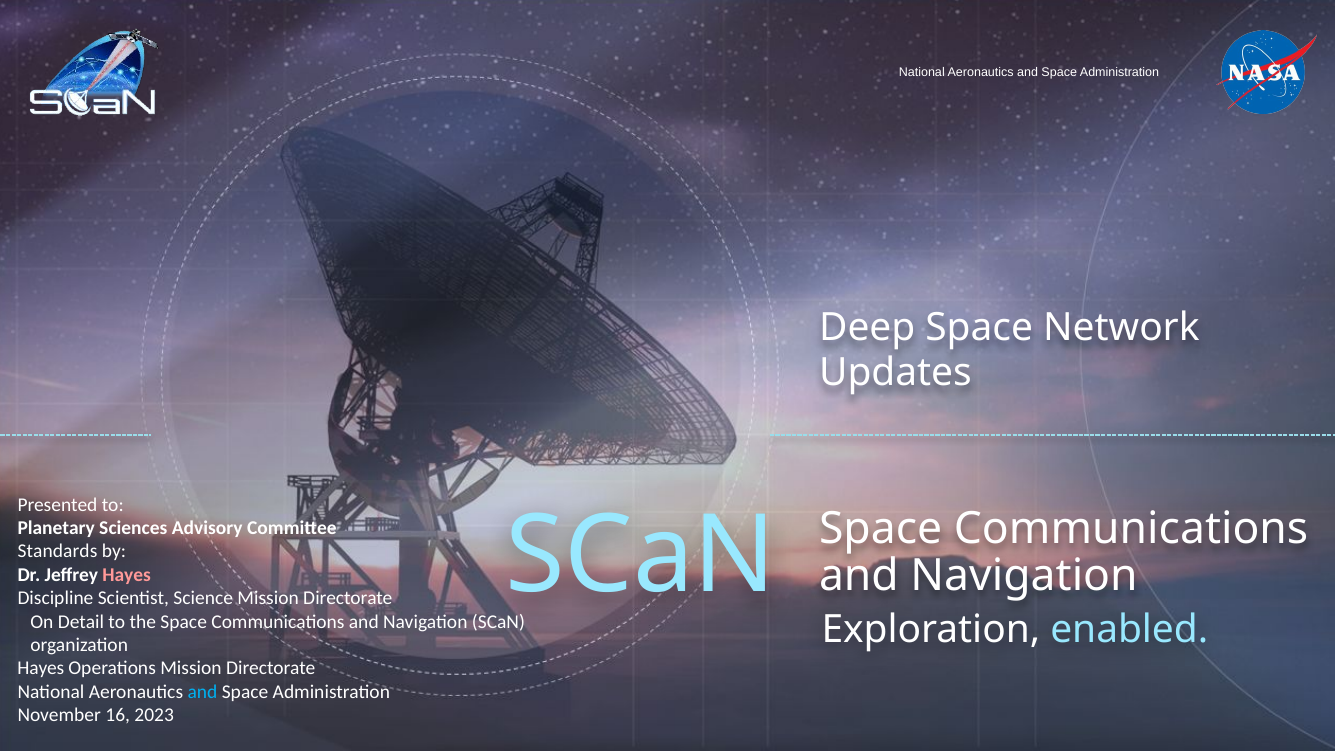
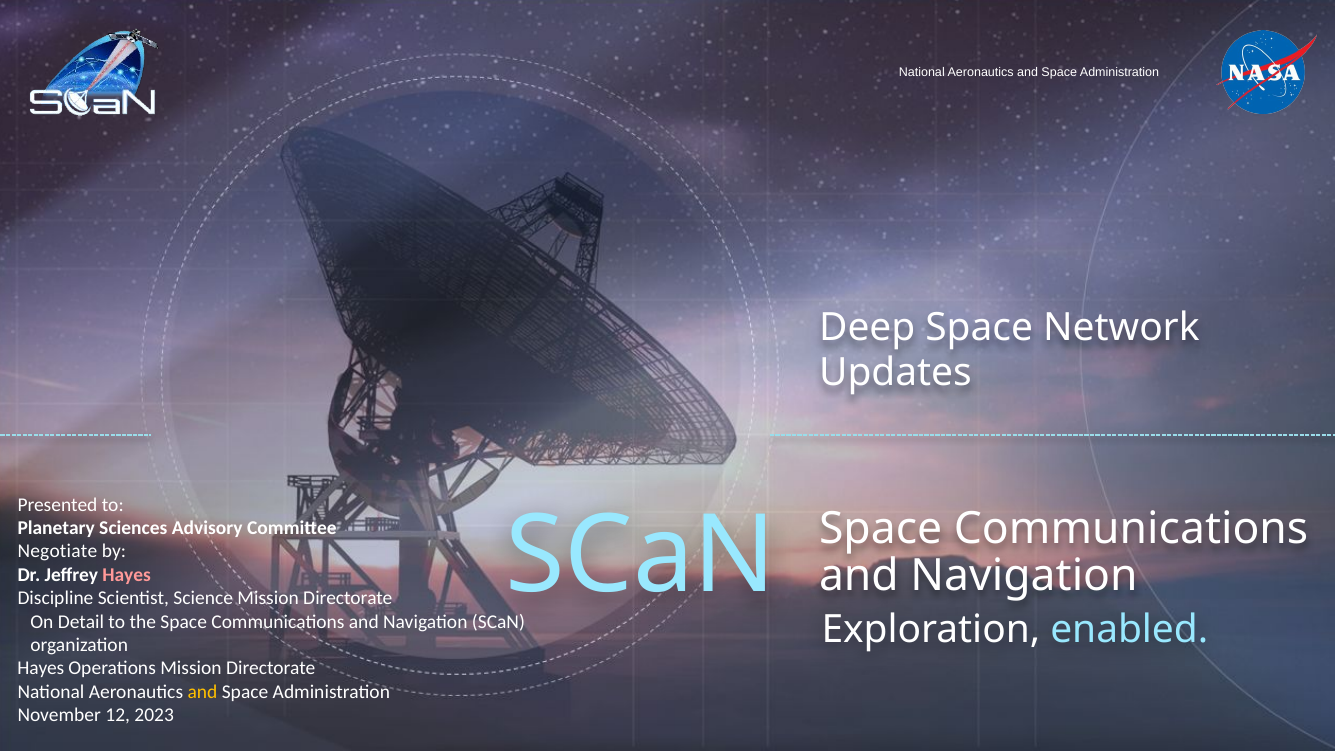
Standards: Standards -> Negotiate
and at (202, 692) colour: light blue -> yellow
16: 16 -> 12
